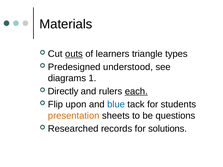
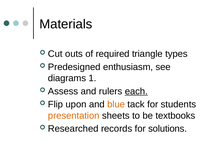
outs underline: present -> none
learners: learners -> required
understood: understood -> enthusiasm
Directly: Directly -> Assess
blue colour: blue -> orange
questions: questions -> textbooks
